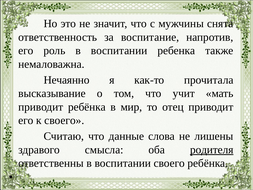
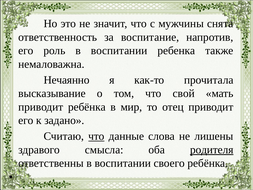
учит: учит -> свой
к своего: своего -> задано
что at (96, 136) underline: none -> present
